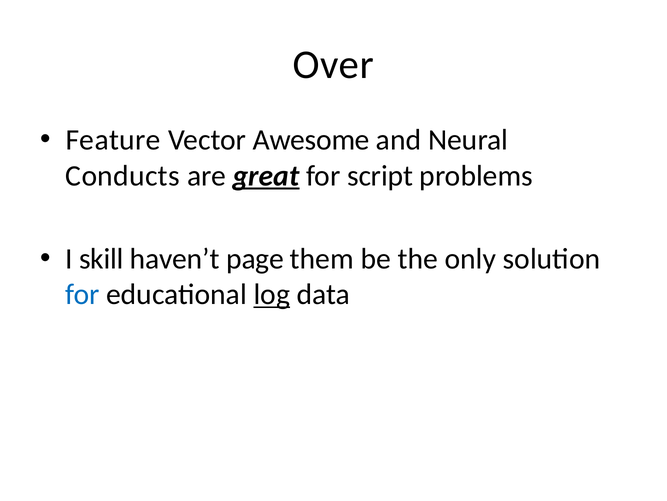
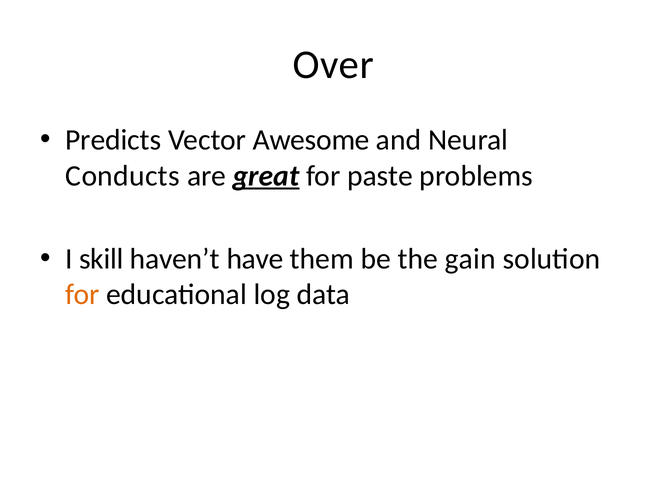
Feature: Feature -> Predicts
script: script -> paste
page: page -> have
only: only -> gain
for at (82, 294) colour: blue -> orange
log underline: present -> none
